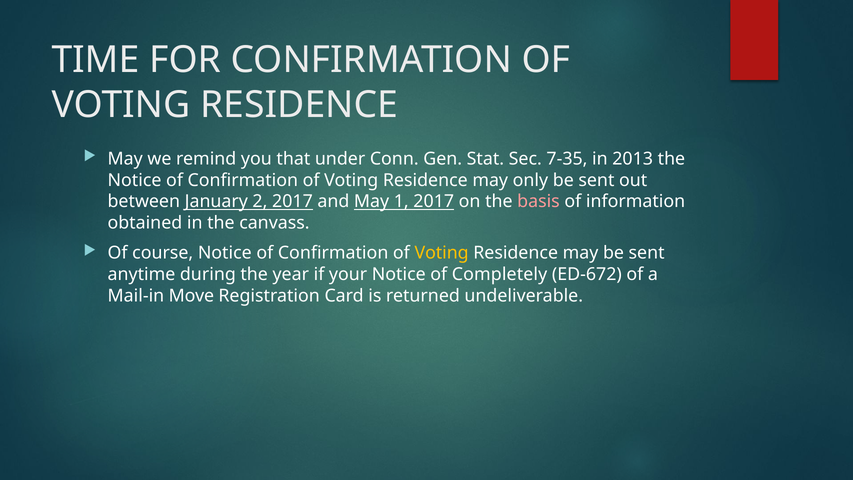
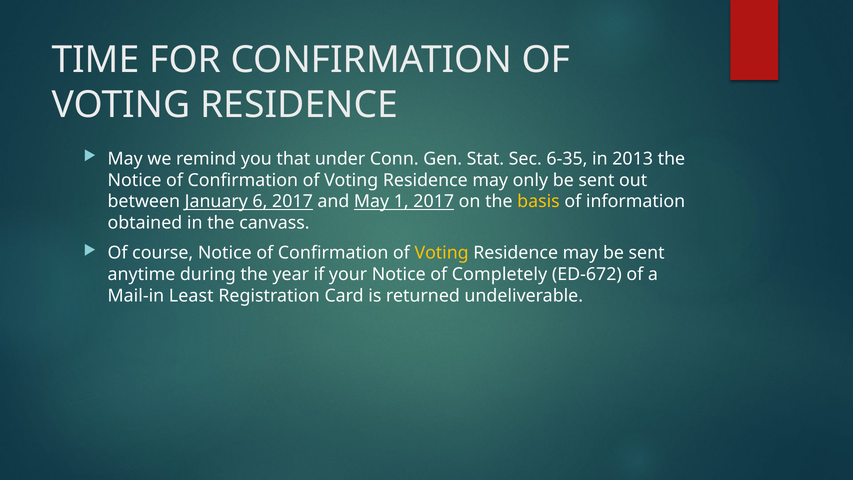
7-35: 7-35 -> 6-35
2: 2 -> 6
basis colour: pink -> yellow
Move: Move -> Least
